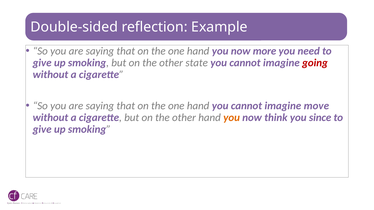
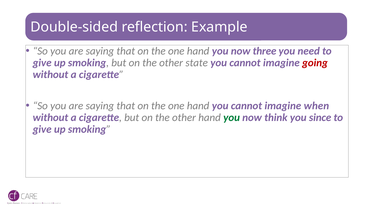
more: more -> three
move: move -> when
you at (232, 118) colour: orange -> green
